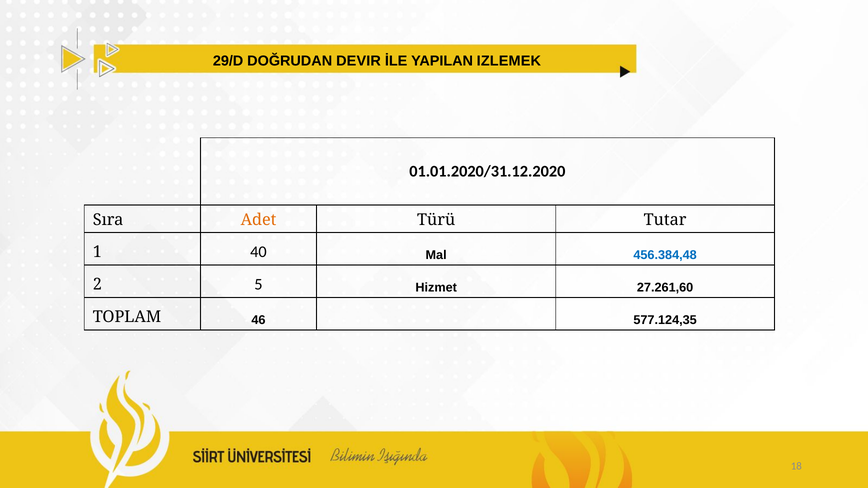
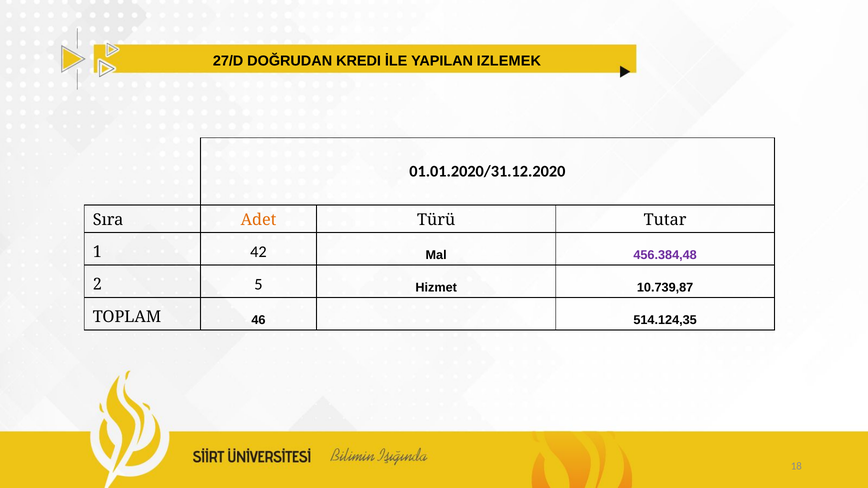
29/D: 29/D -> 27/D
DEVIR: DEVIR -> KREDI
40: 40 -> 42
456.384,48 colour: blue -> purple
27.261,60: 27.261,60 -> 10.739,87
577.124,35: 577.124,35 -> 514.124,35
